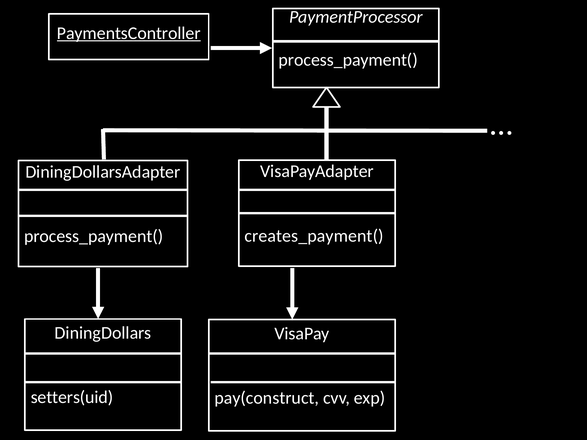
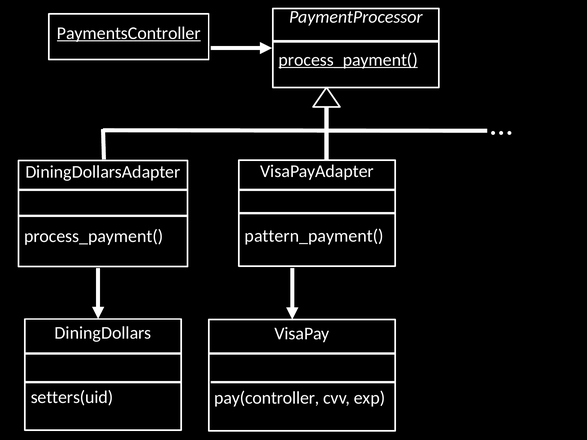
process_payment( at (348, 60) underline: none -> present
creates_payment(: creates_payment( -> pattern_payment(
pay(construct: pay(construct -> pay(controller
